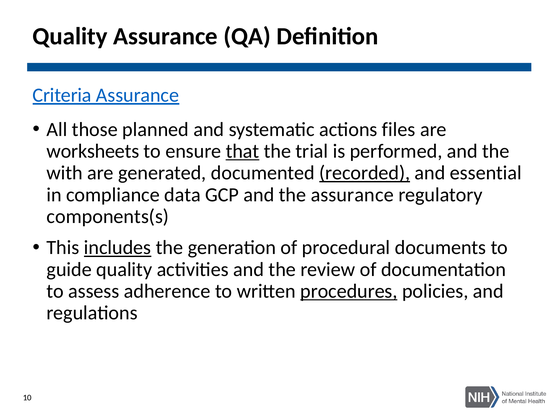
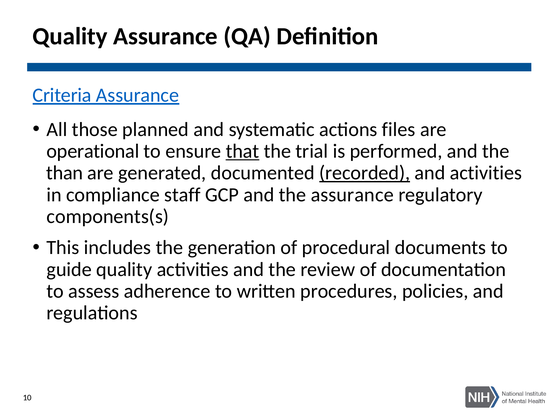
worksheets: worksheets -> operational
with: with -> than
and essential: essential -> activities
data: data -> staff
includes underline: present -> none
procedures underline: present -> none
